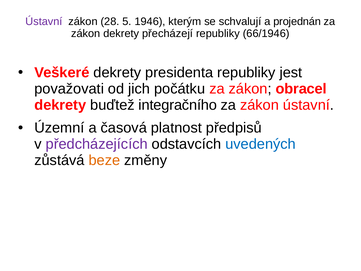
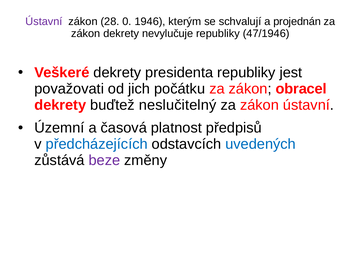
5: 5 -> 0
přecházejí: přecházejí -> nevylučuje
66/1946: 66/1946 -> 47/1946
integračního: integračního -> neslučitelný
předcházejících colour: purple -> blue
beze colour: orange -> purple
